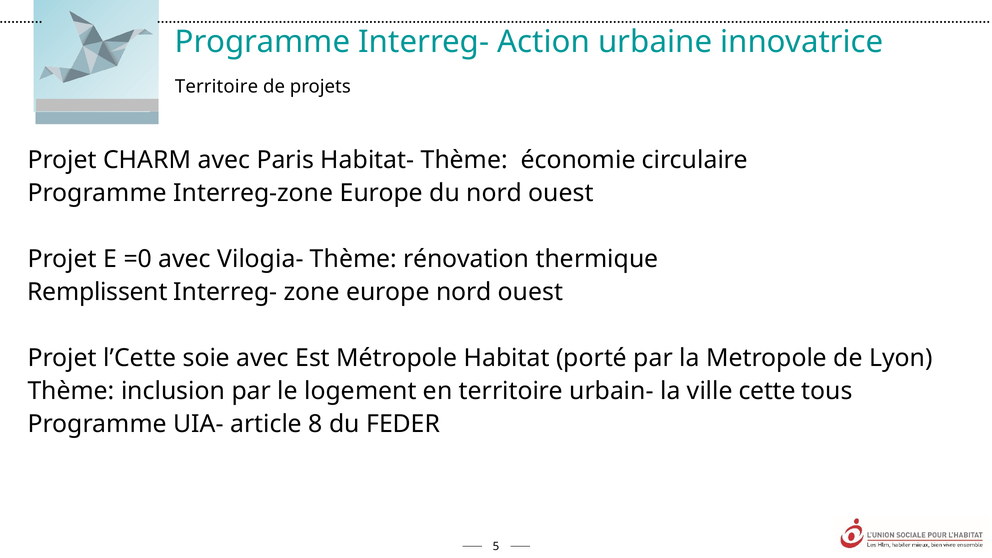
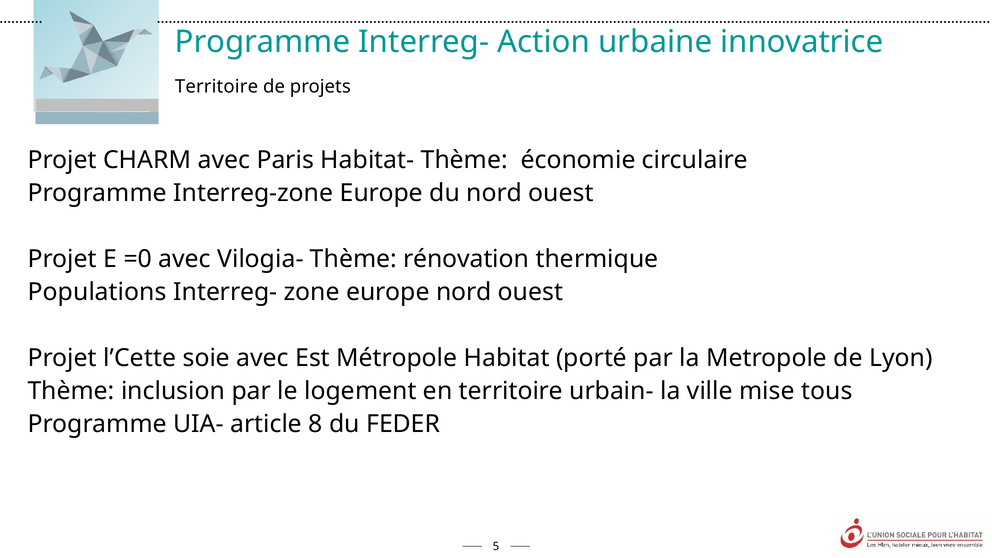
Remplissent: Remplissent -> Populations
cette: cette -> mise
